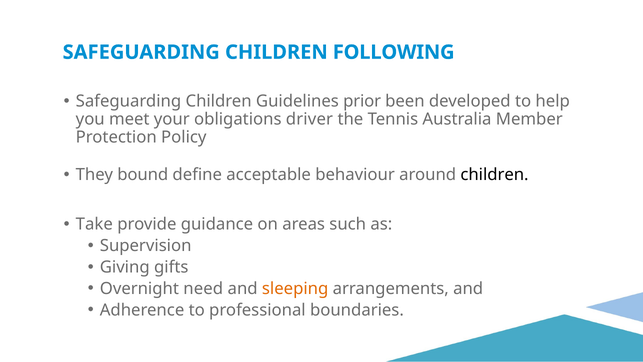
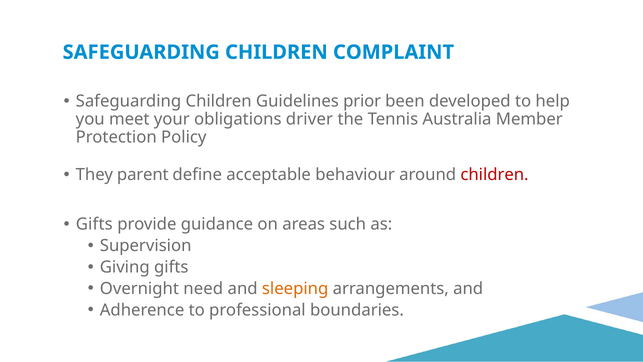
FOLLOWING: FOLLOWING -> COMPLAINT
bound: bound -> parent
children at (495, 175) colour: black -> red
Take at (94, 224): Take -> Gifts
